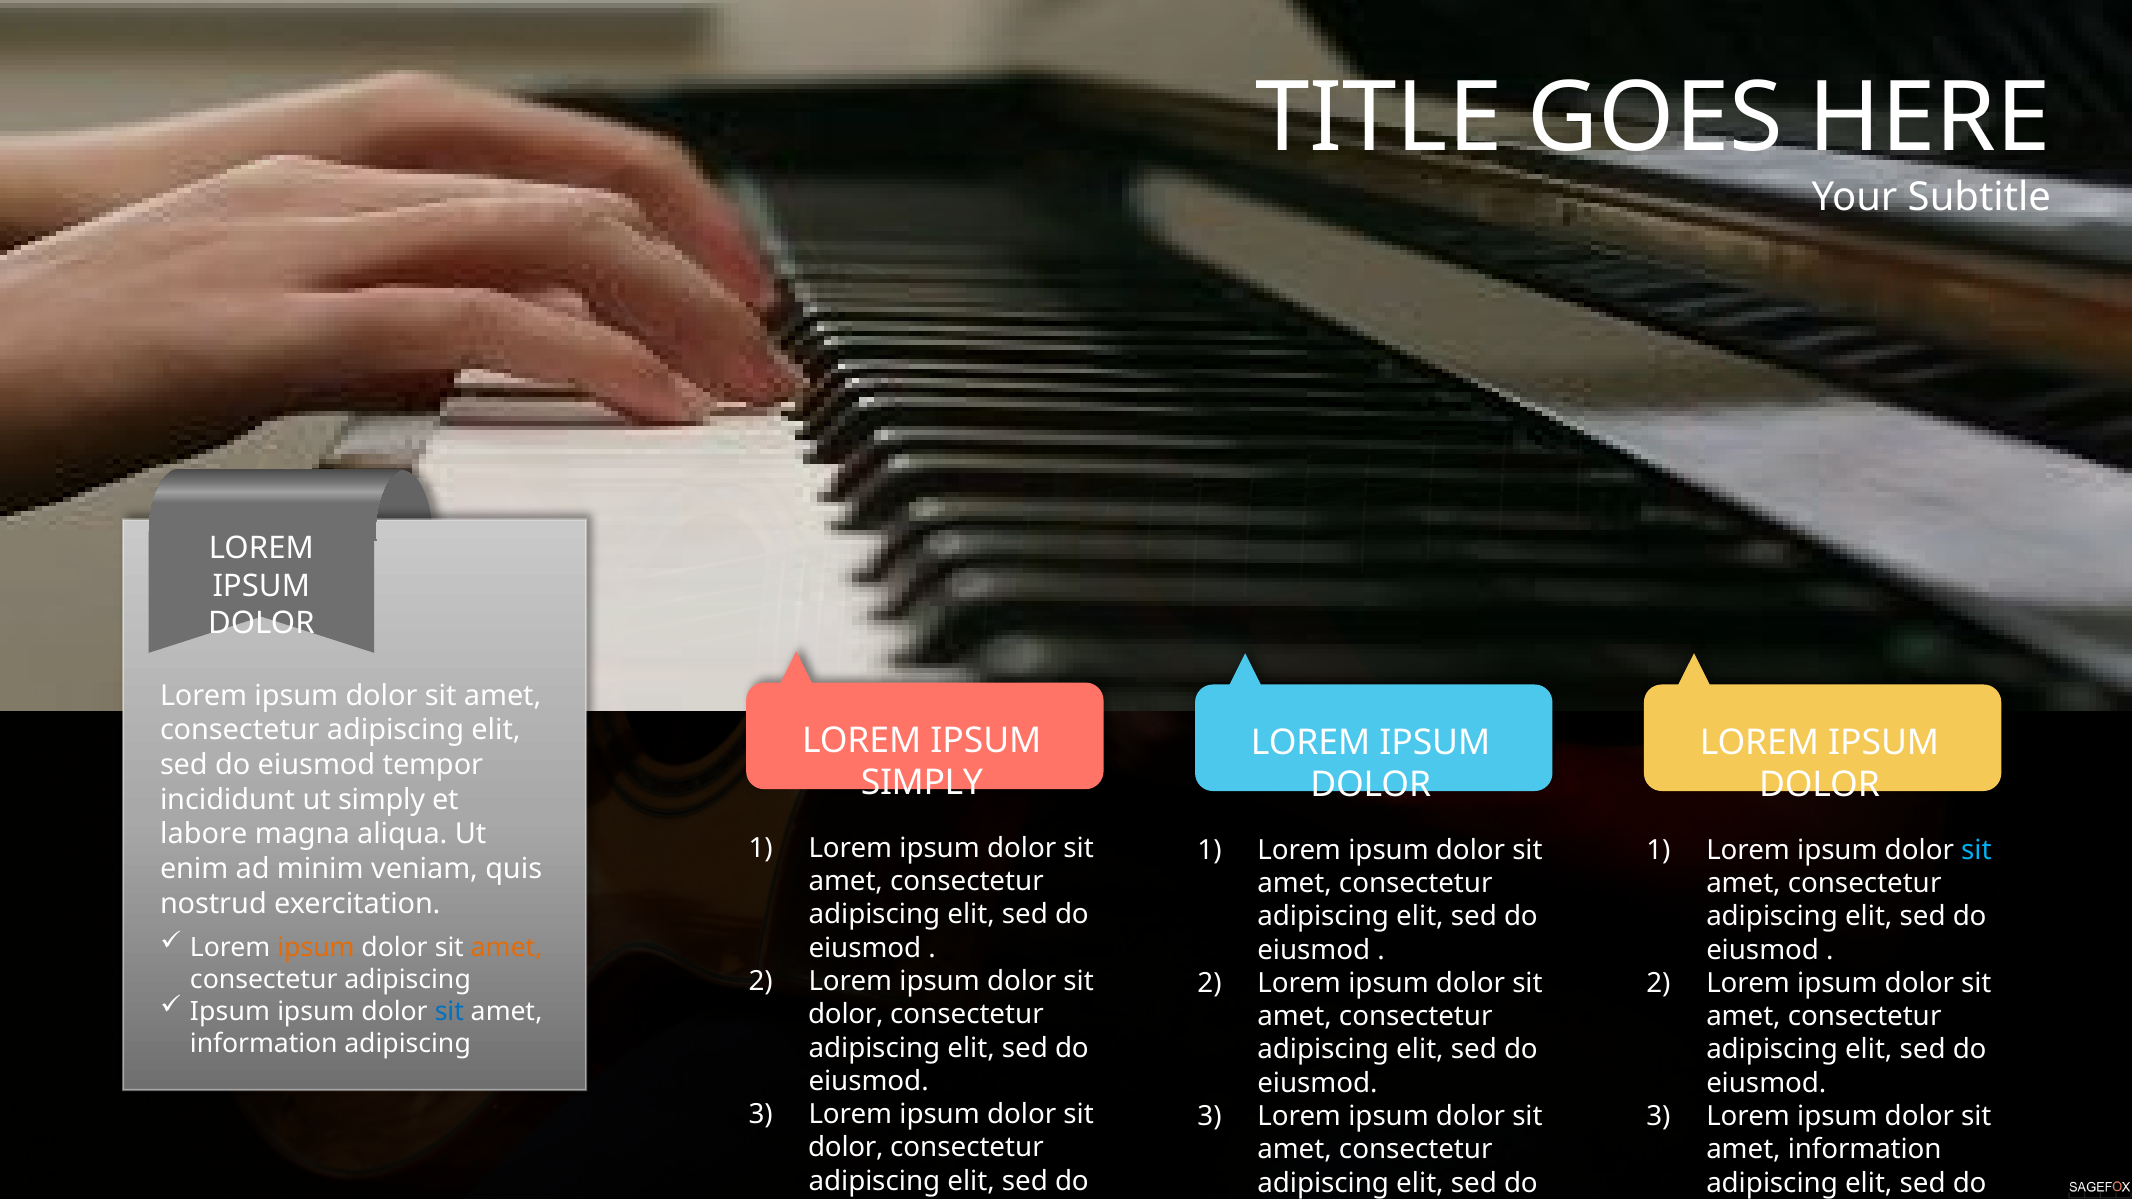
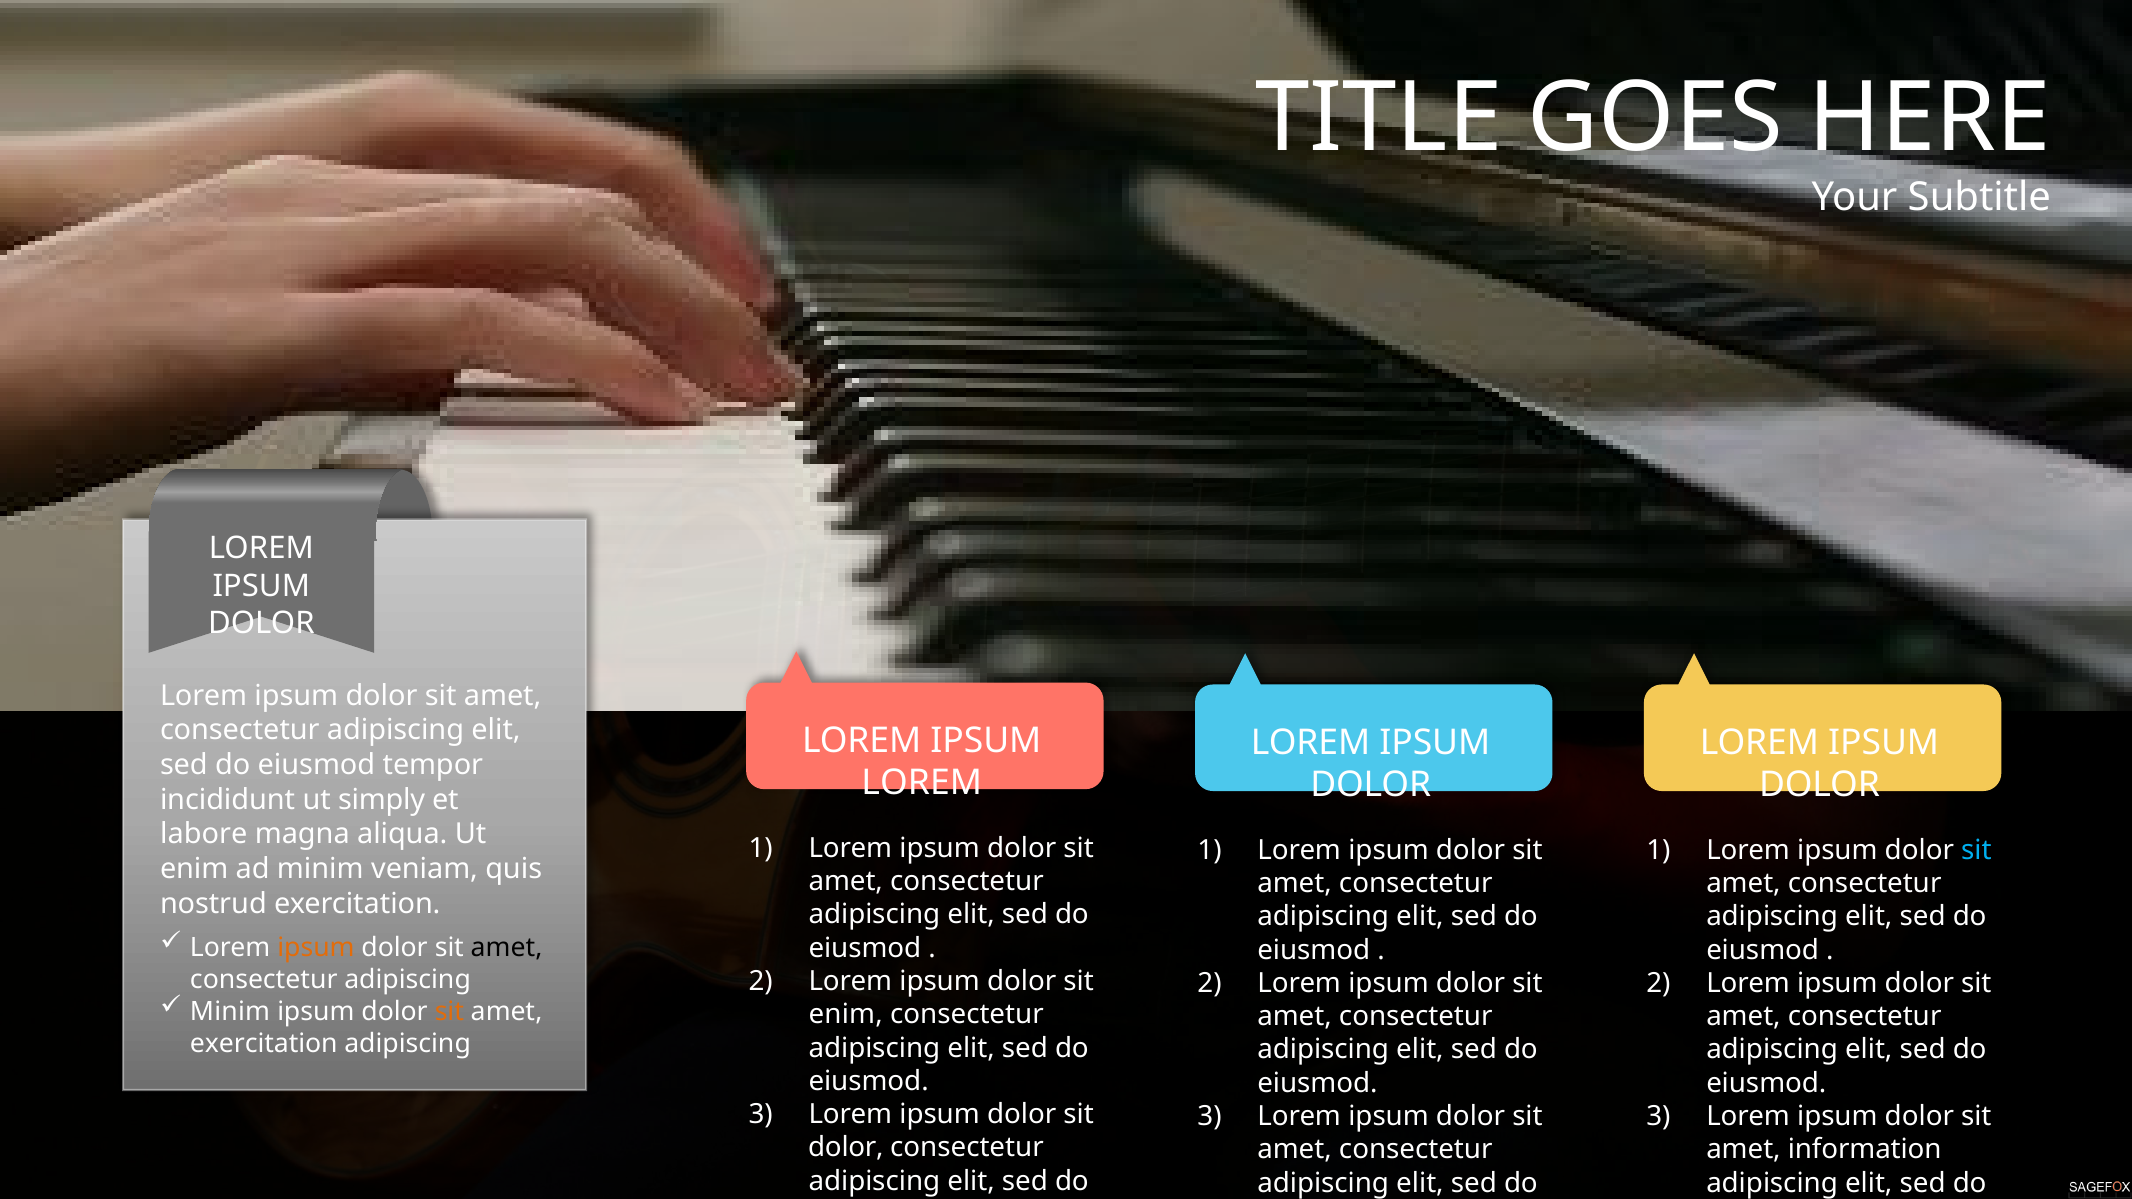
SIMPLY at (922, 783): SIMPLY -> LOREM
amet at (507, 948) colour: orange -> black
Ipsum at (230, 1012): Ipsum -> Minim
sit at (449, 1012) colour: blue -> orange
dolor at (846, 1015): dolor -> enim
information at (264, 1044): information -> exercitation
